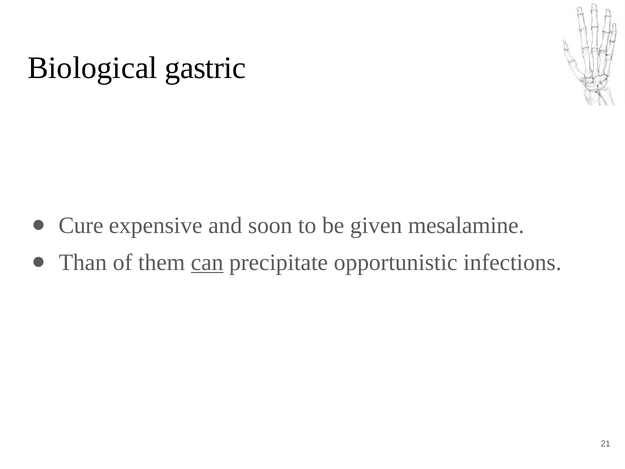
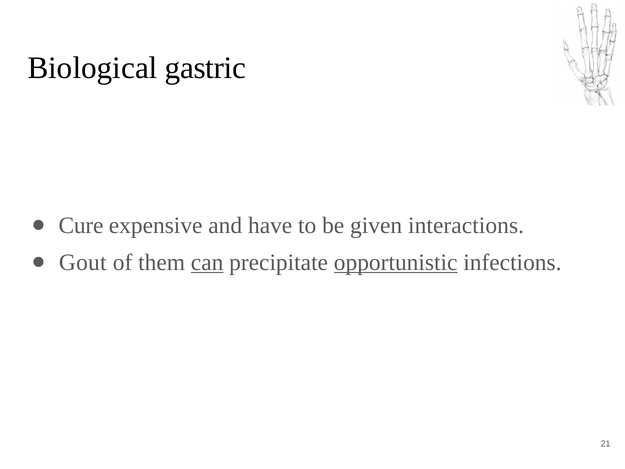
soon: soon -> have
mesalamine: mesalamine -> interactions
Than: Than -> Gout
opportunistic underline: none -> present
